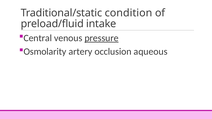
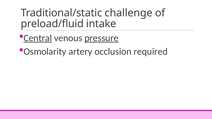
condition: condition -> challenge
Central underline: none -> present
aqueous: aqueous -> required
